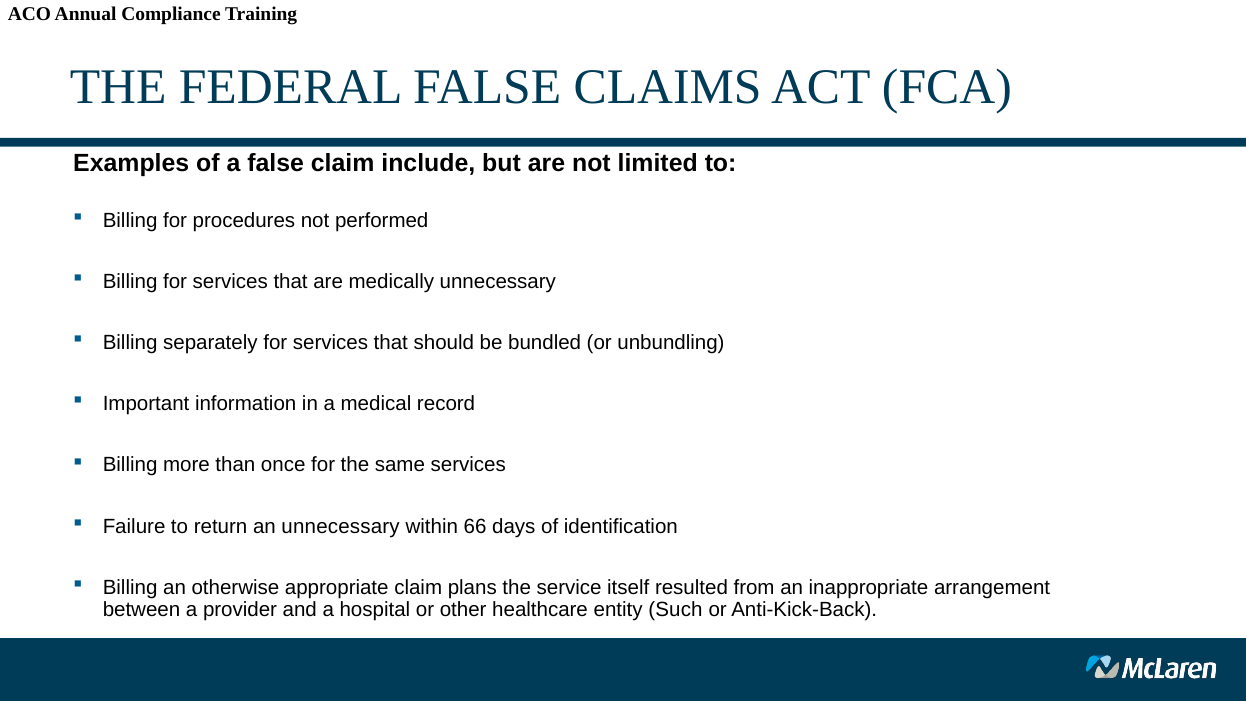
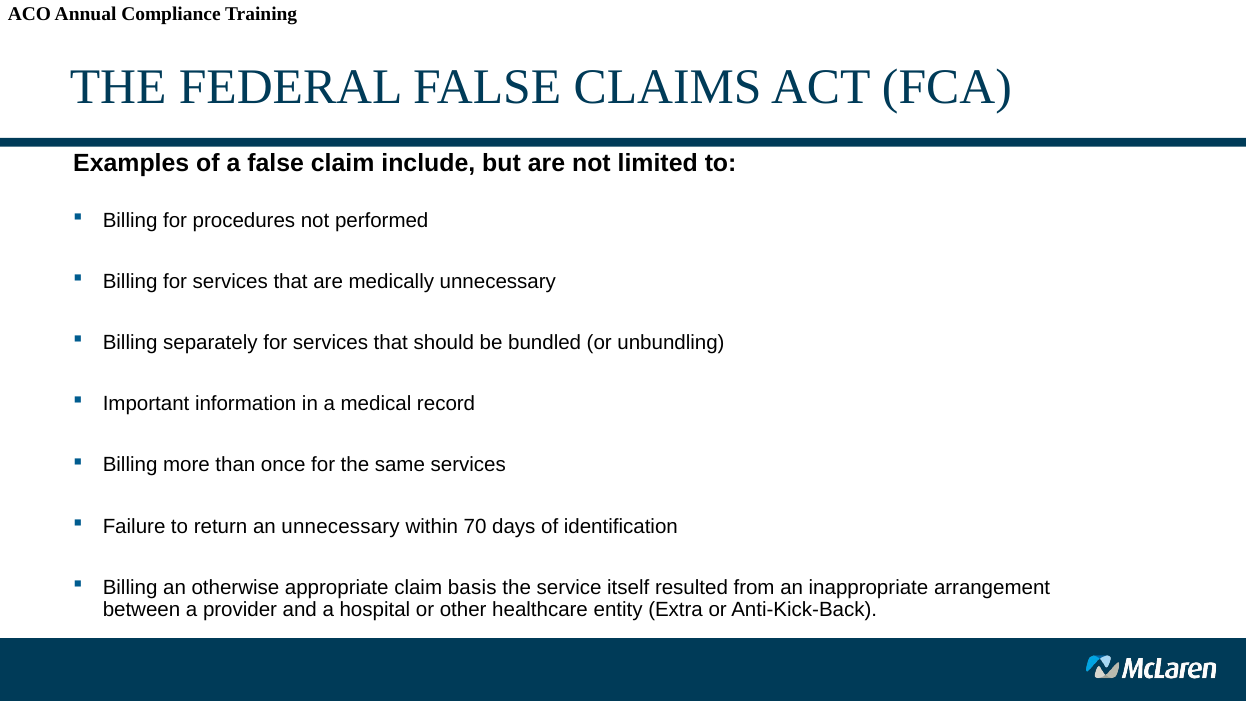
66: 66 -> 70
plans: plans -> basis
Such: Such -> Extra
